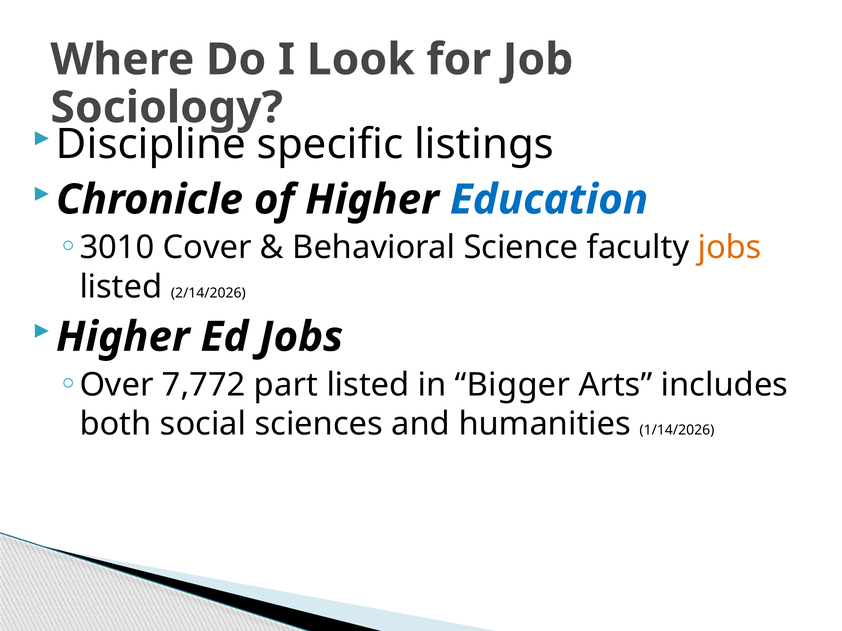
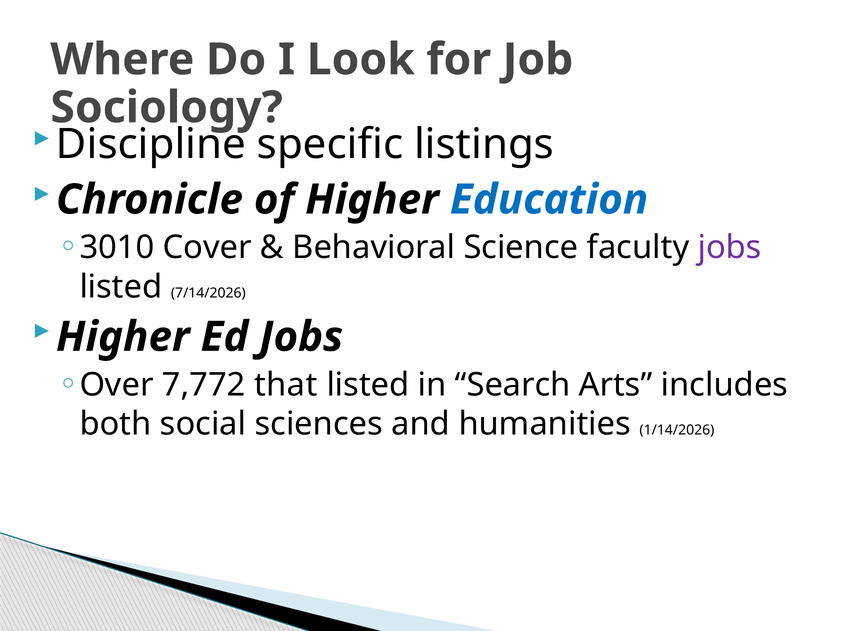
jobs at (730, 248) colour: orange -> purple
2/14/2026: 2/14/2026 -> 7/14/2026
part: part -> that
Bigger: Bigger -> Search
